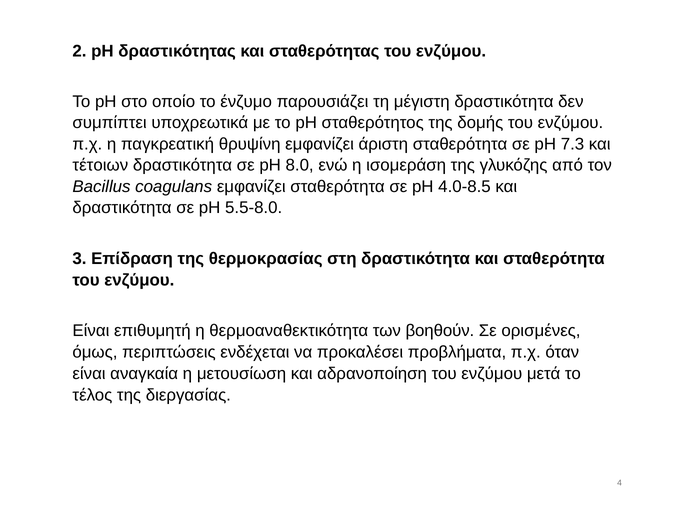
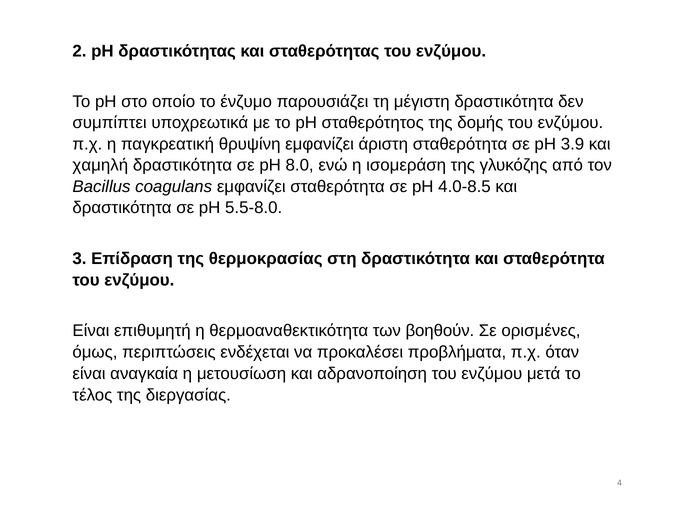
7.3: 7.3 -> 3.9
τέτοιων: τέτοιων -> χαμηλή
